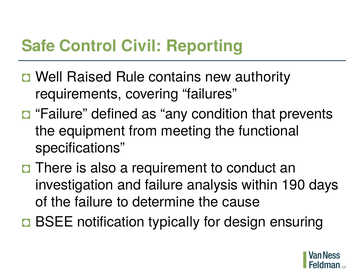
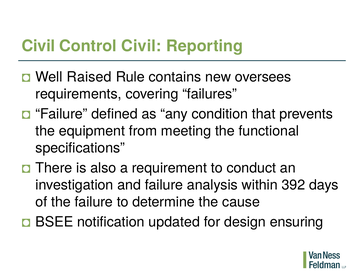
Safe at (38, 46): Safe -> Civil
authority: authority -> oversees
190: 190 -> 392
typically: typically -> updated
